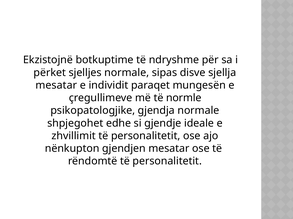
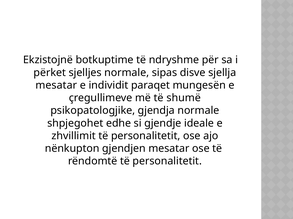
normle: normle -> shumë
